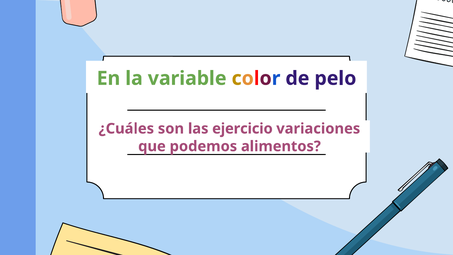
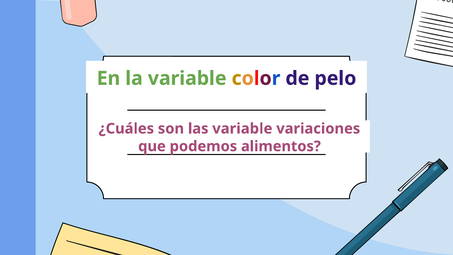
las ejercicio: ejercicio -> variable
